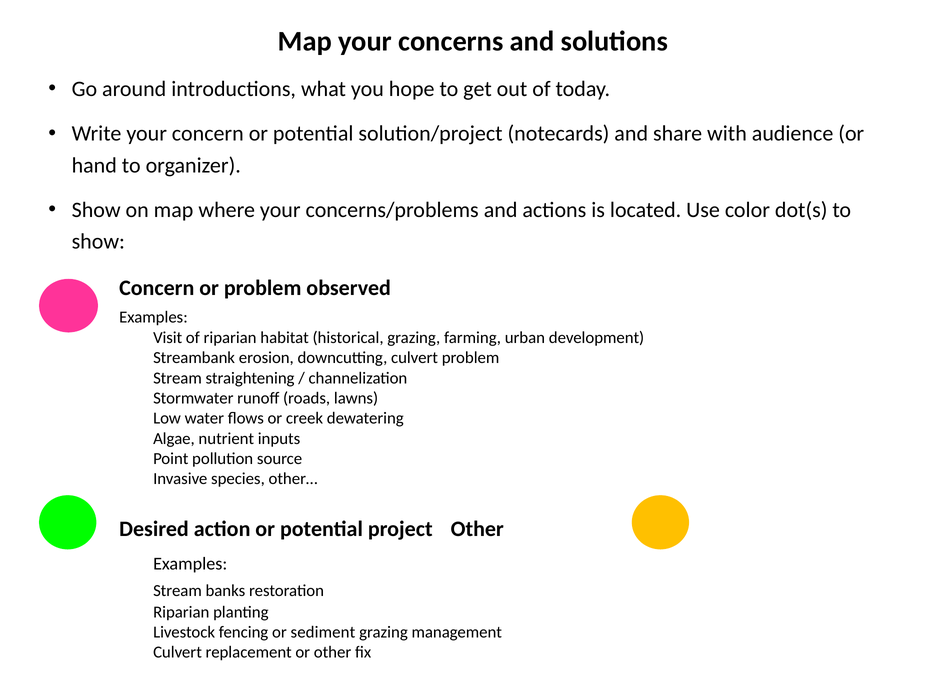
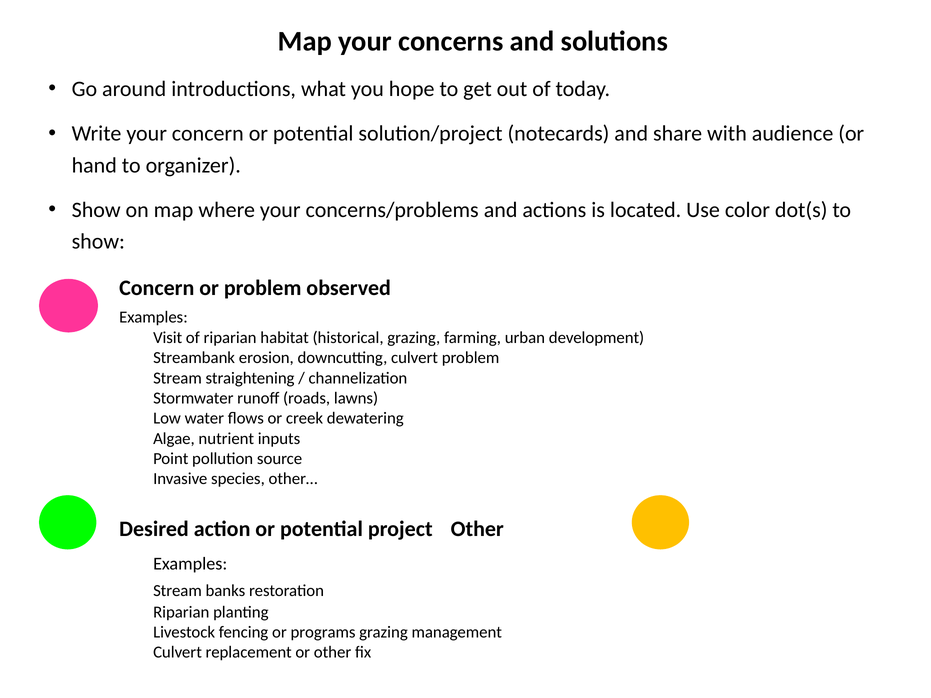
sediment: sediment -> programs
